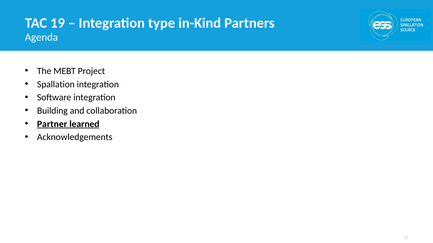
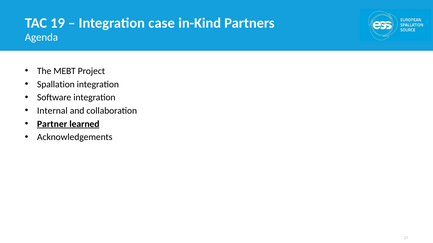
type: type -> case
Building: Building -> Internal
